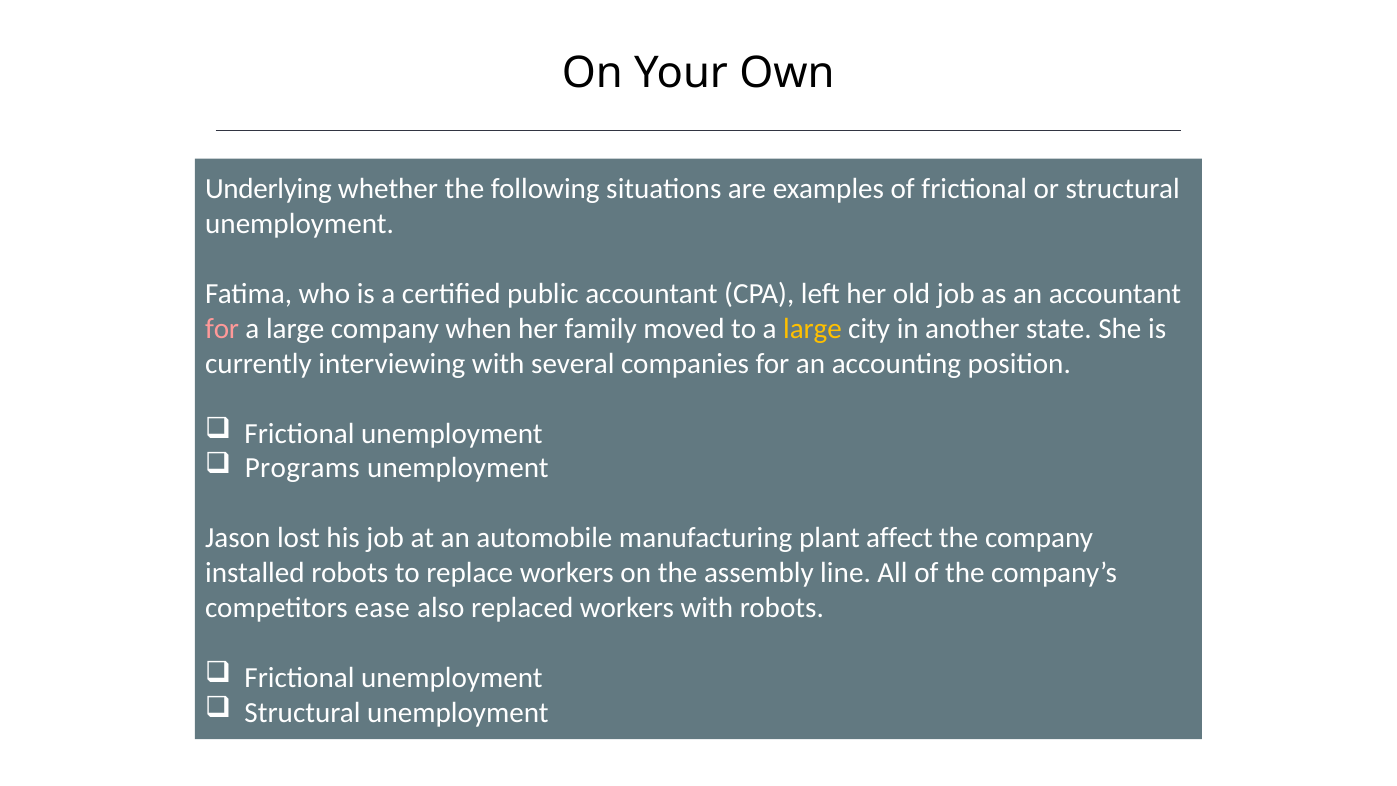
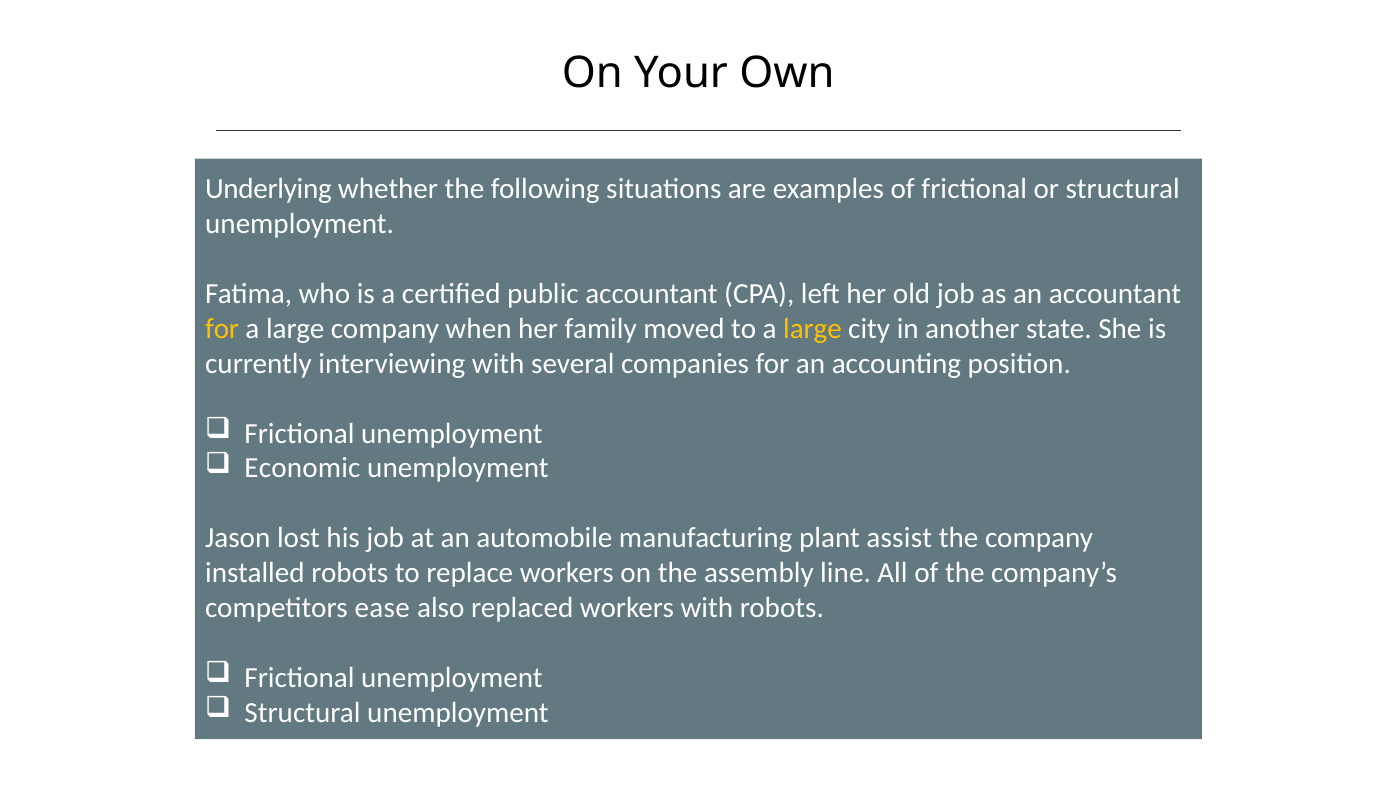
for at (222, 328) colour: pink -> yellow
Programs: Programs -> Economic
affect: affect -> assist
